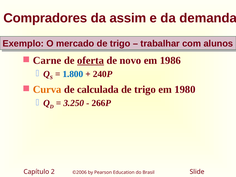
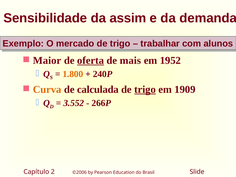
Compradores: Compradores -> Sensibilidade
Carne: Carne -> Maior
novo: novo -> mais
1986: 1986 -> 1952
1.800 colour: blue -> orange
trigo at (145, 90) underline: none -> present
1980: 1980 -> 1909
3.250: 3.250 -> 3.552
